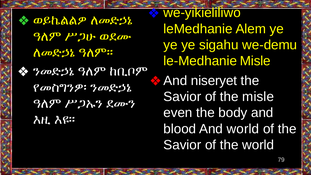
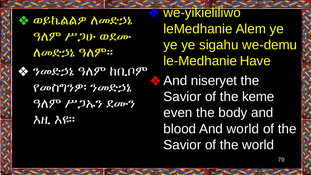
le-Medhanie Misle: Misle -> Have
the misle: misle -> keme
